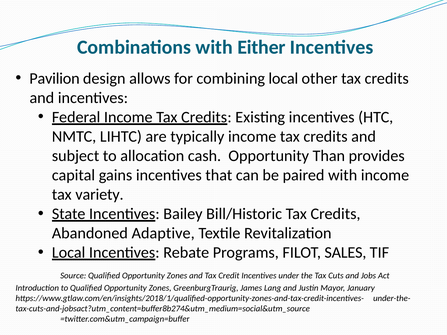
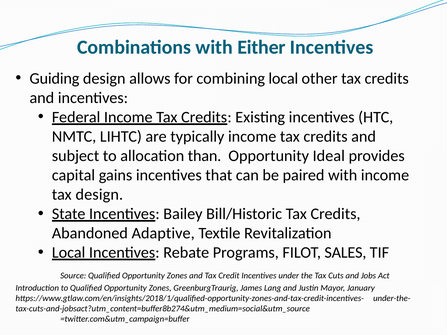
Pavilion: Pavilion -> Guiding
cash: cash -> than
Than: Than -> Ideal
tax variety: variety -> design
